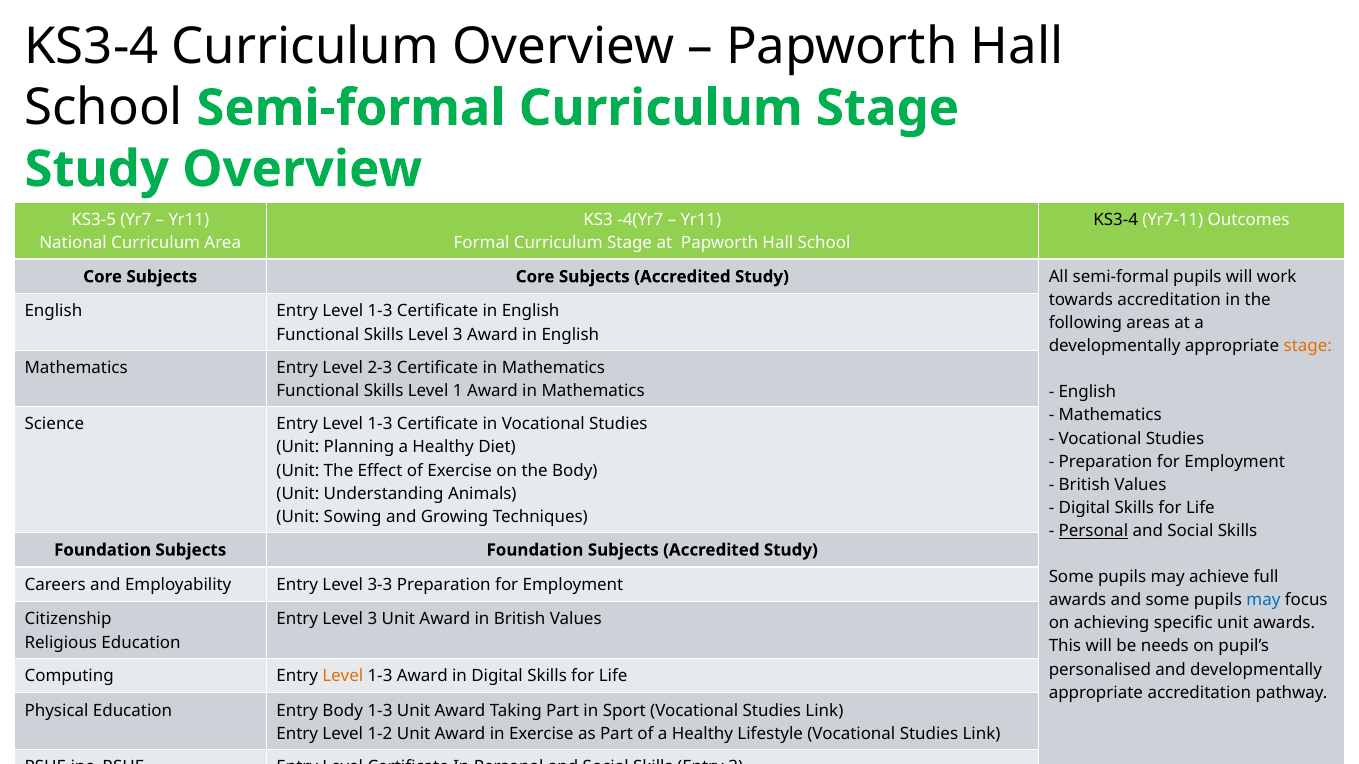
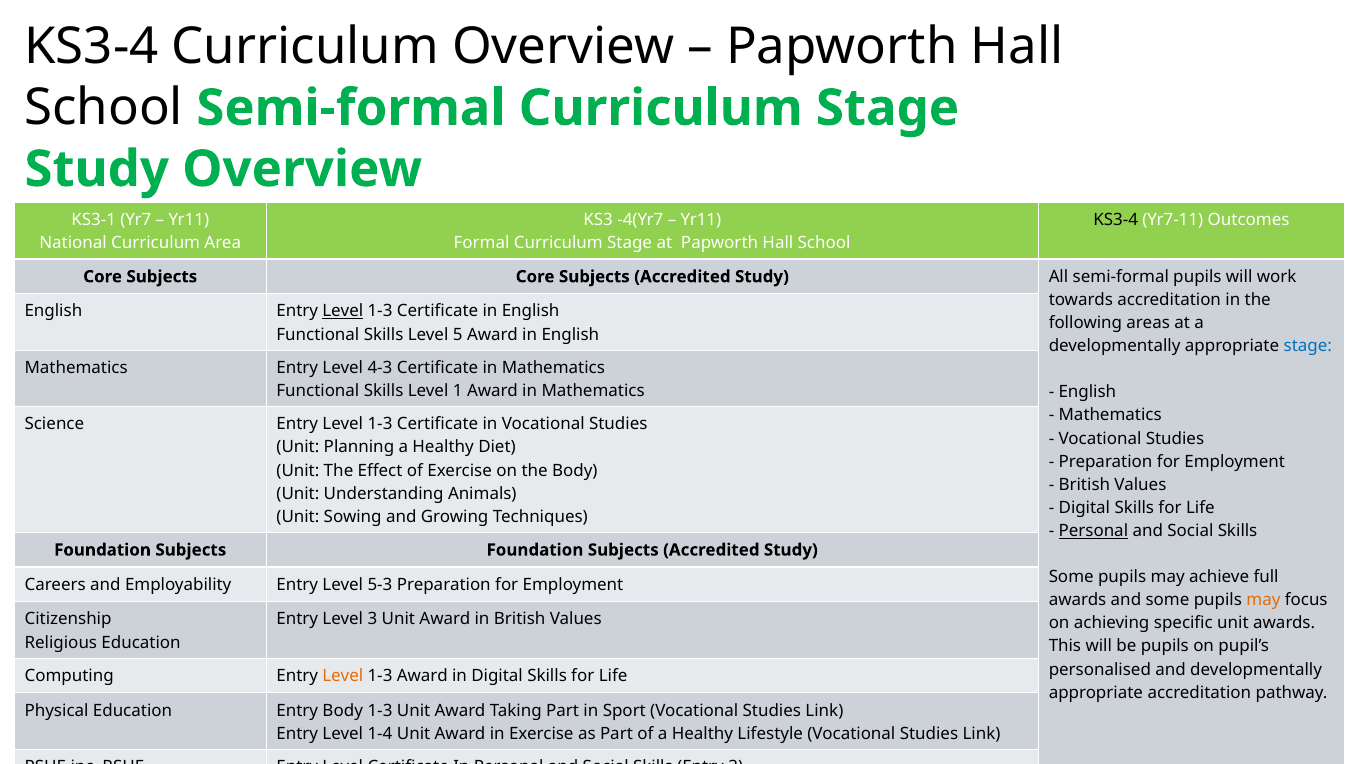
KS3-5: KS3-5 -> KS3-1
Level at (343, 312) underline: none -> present
Skills Level 3: 3 -> 5
stage at (1308, 346) colour: orange -> blue
2-3: 2-3 -> 4-3
3-3: 3-3 -> 5-3
may at (1263, 600) colour: blue -> orange
be needs: needs -> pupils
1-2: 1-2 -> 1-4
